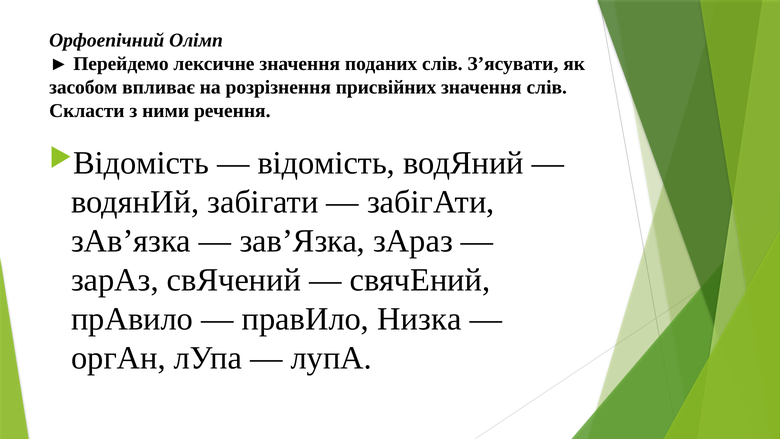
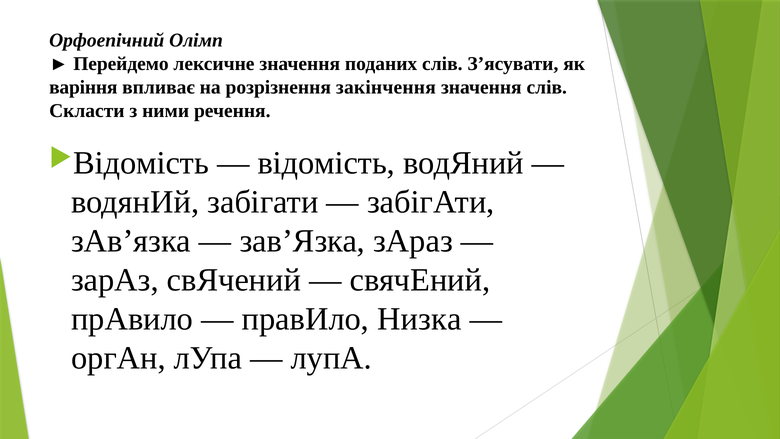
засобом: засобом -> варіння
присвійних: присвійних -> закінчення
